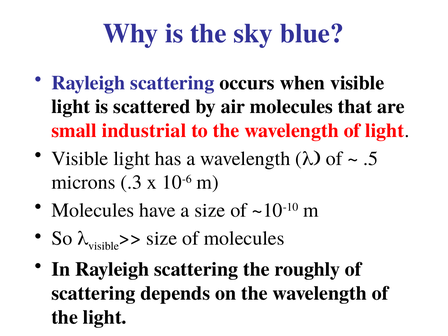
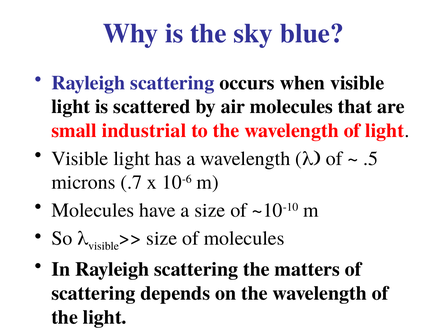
.3: .3 -> .7
roughly: roughly -> matters
